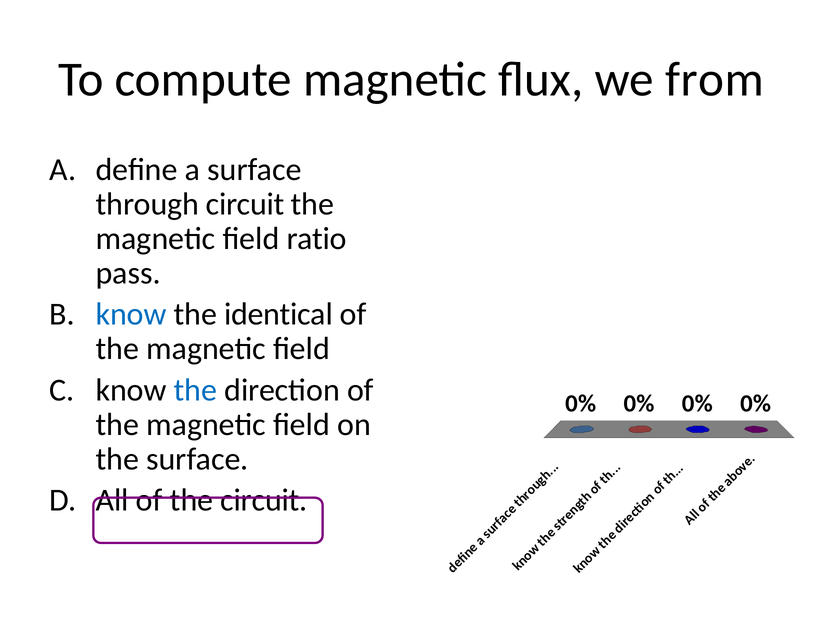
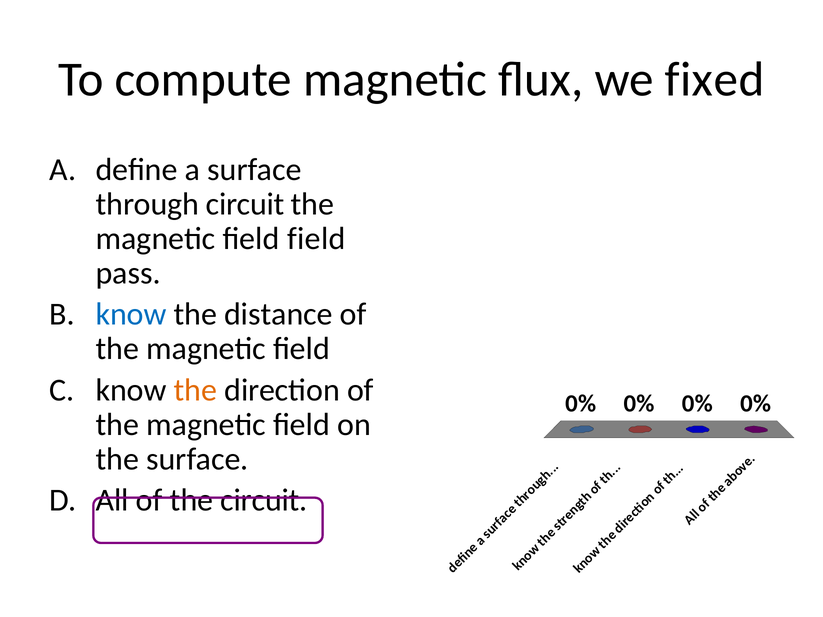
from: from -> fixed
field ratio: ratio -> field
identical: identical -> distance
the at (195, 390) colour: blue -> orange
